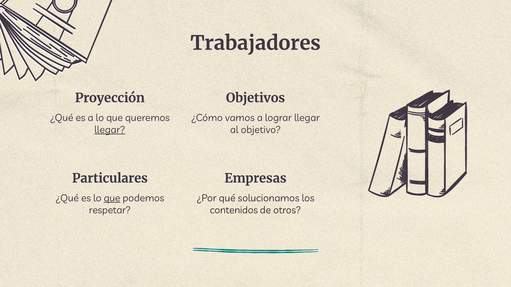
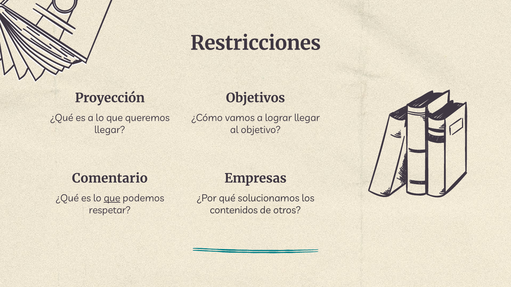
Trabajadores: Trabajadores -> Restricciones
llegar at (110, 130) underline: present -> none
Particulares: Particulares -> Comentario
